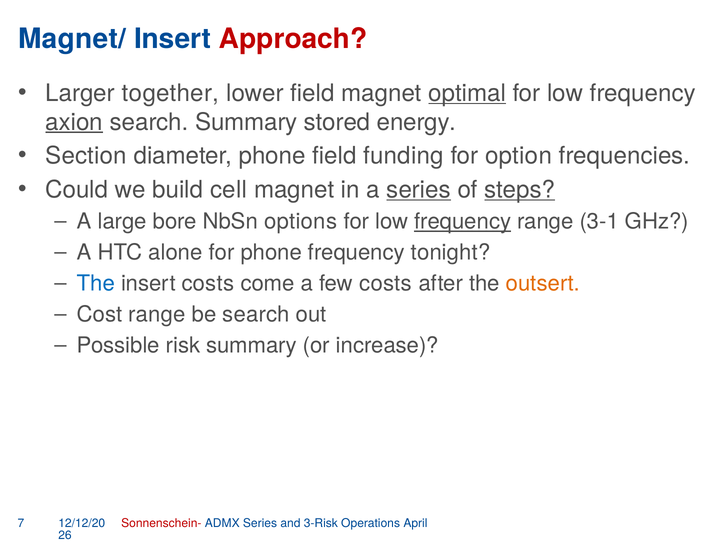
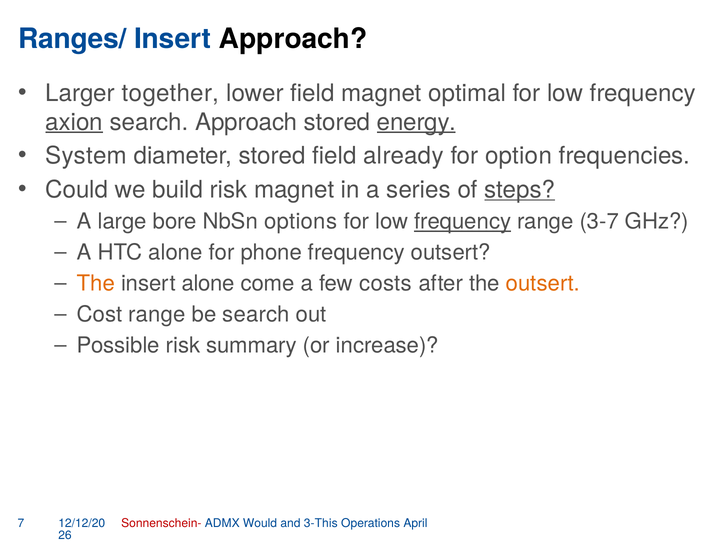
Magnet/: Magnet/ -> Ranges/
Approach at (293, 39) colour: red -> black
optimal underline: present -> none
search Summary: Summary -> Approach
energy underline: none -> present
Section: Section -> System
diameter phone: phone -> stored
funding: funding -> already
build cell: cell -> risk
series at (419, 190) underline: present -> none
3-1: 3-1 -> 3-7
frequency tonight: tonight -> outsert
The at (96, 284) colour: blue -> orange
insert costs: costs -> alone
ADMX Series: Series -> Would
3-Risk: 3-Risk -> 3-This
